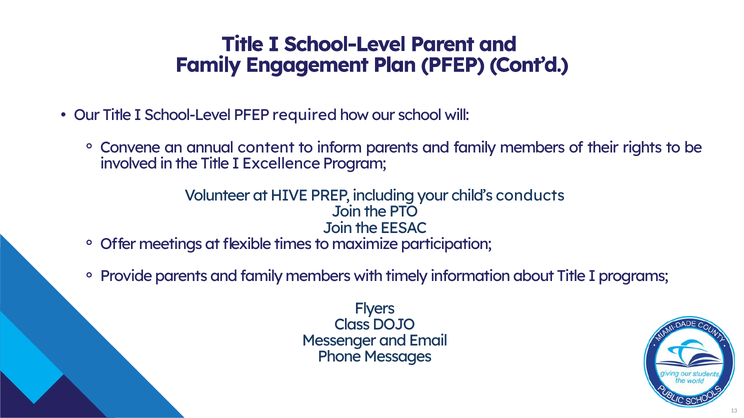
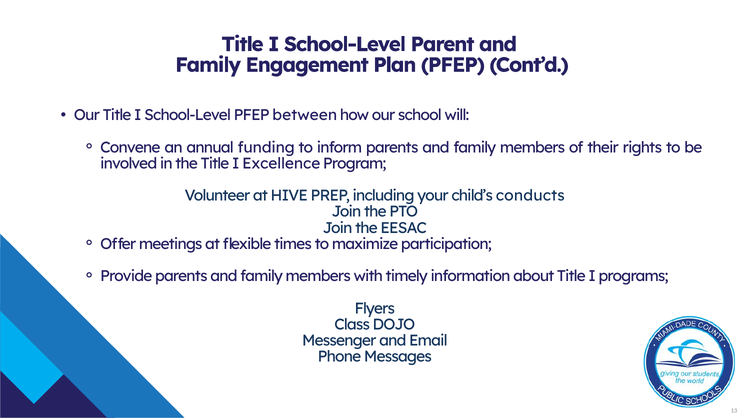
required: required -> between
content: content -> funding
